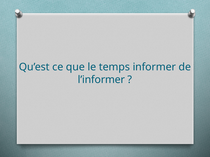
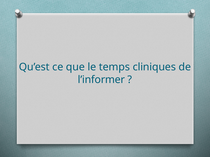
informer: informer -> cliniques
